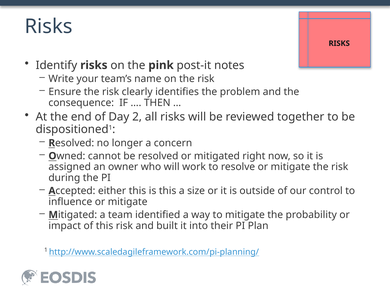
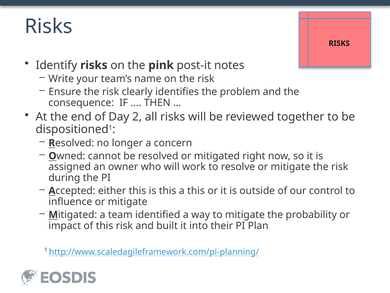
a size: size -> this
